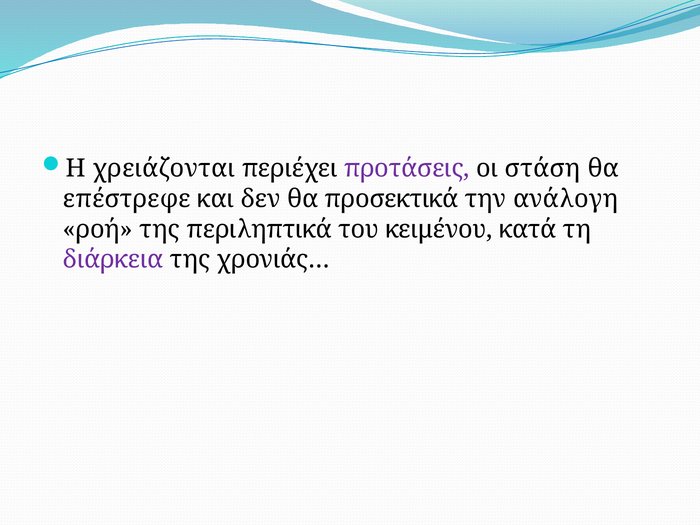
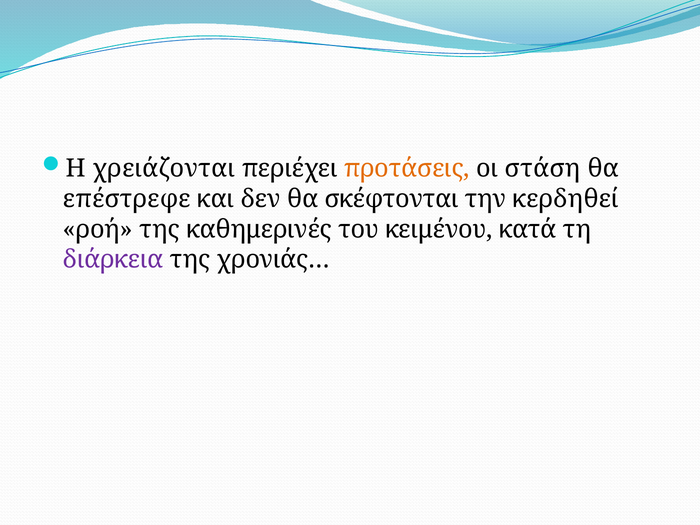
προτάσεις colour: purple -> orange
προσεκτικά: προσεκτικά -> σκέφτονται
ανάλογη: ανάλογη -> κερδηθεί
περιληπτικά: περιληπτικά -> καθημερινές
